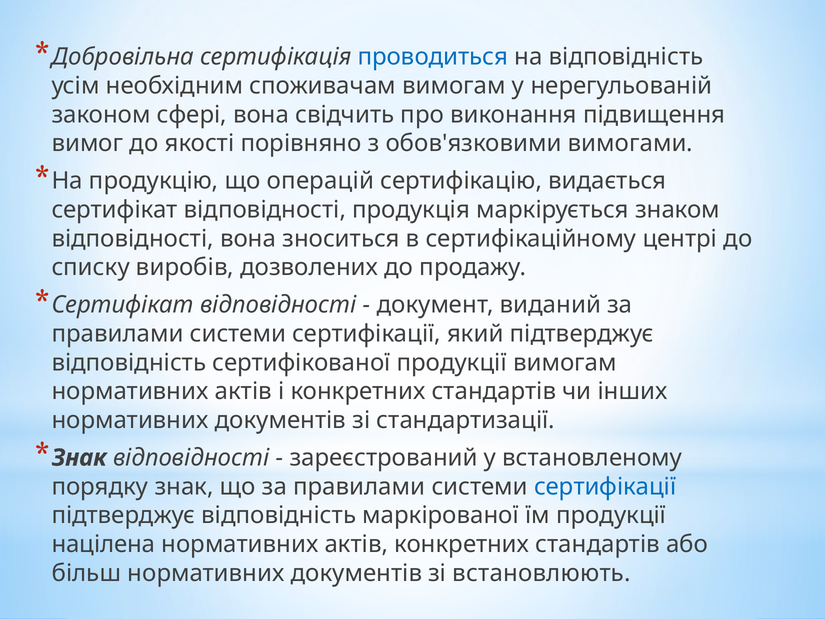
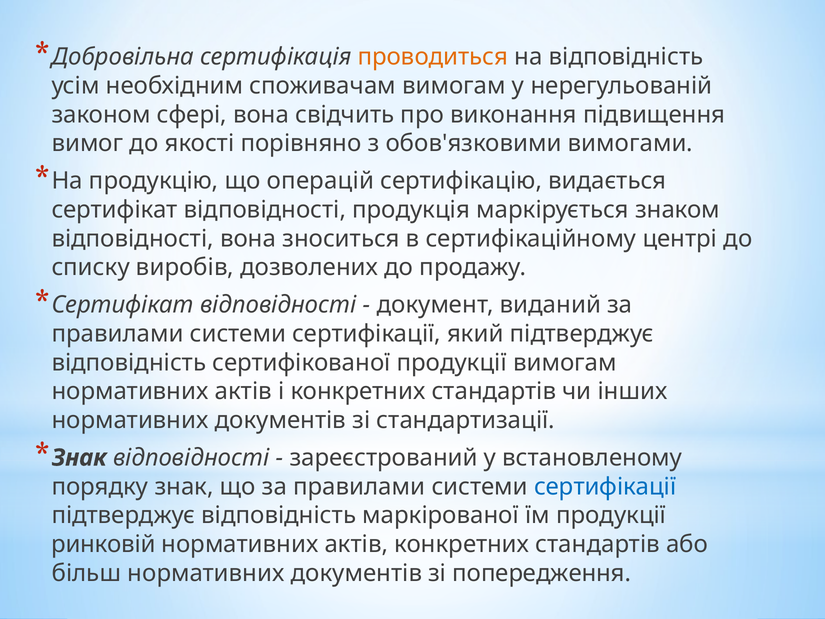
проводиться colour: blue -> orange
націлена: націлена -> ринковій
встановлюють: встановлюють -> попередження
